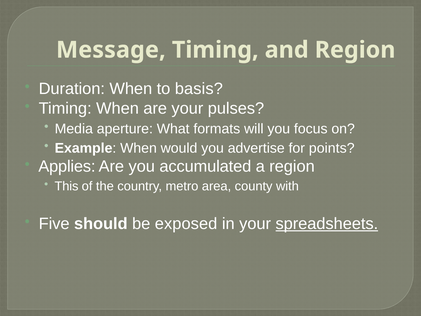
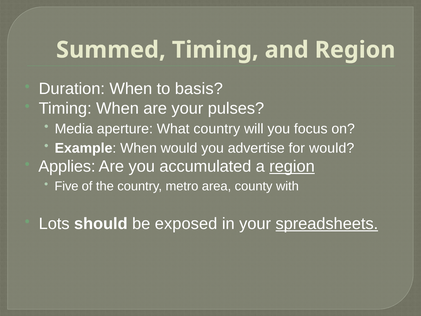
Message: Message -> Summed
What formats: formats -> country
for points: points -> would
region at (292, 166) underline: none -> present
This: This -> Five
Five: Five -> Lots
